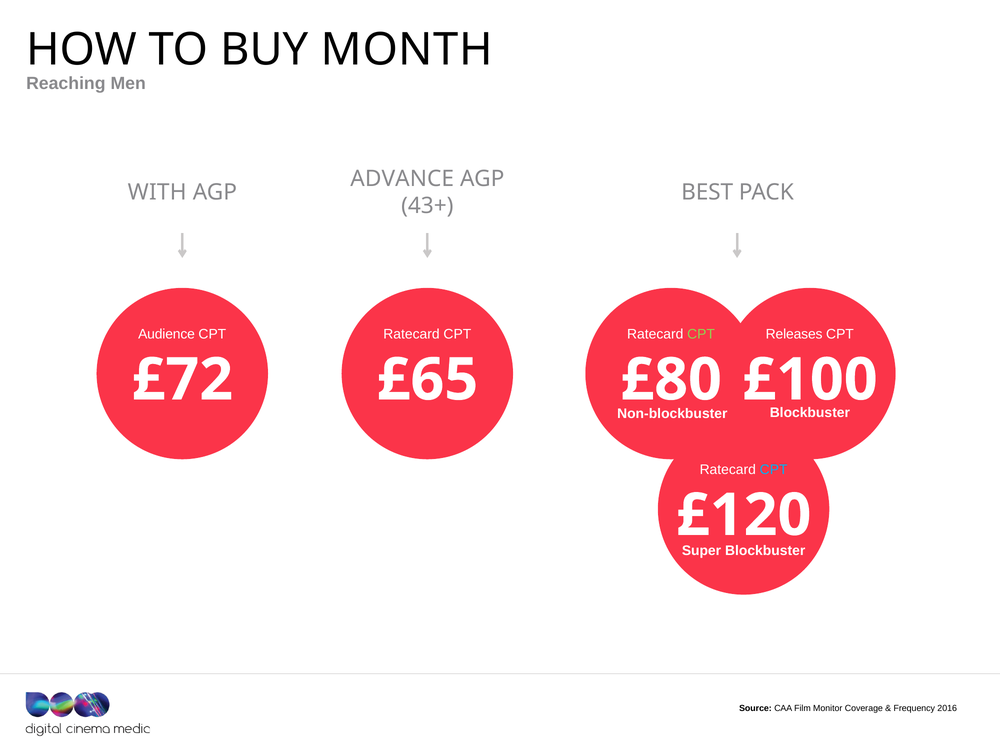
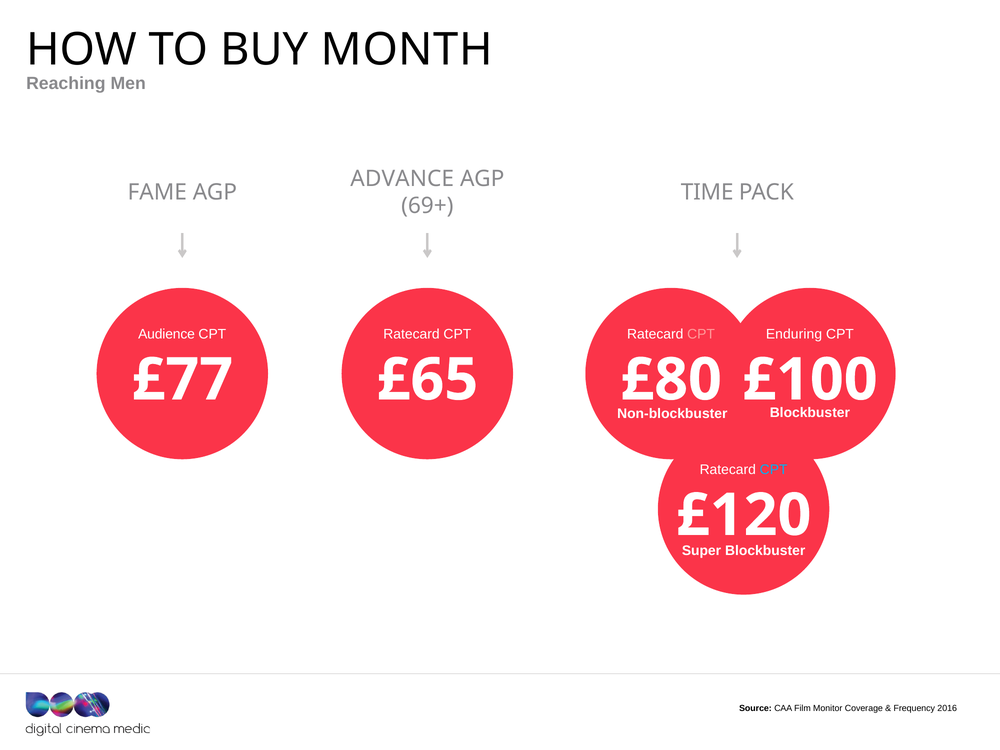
WITH: WITH -> FAME
BEST: BEST -> TIME
43+: 43+ -> 69+
CPT at (701, 334) colour: light green -> pink
Releases: Releases -> Enduring
£72: £72 -> £77
